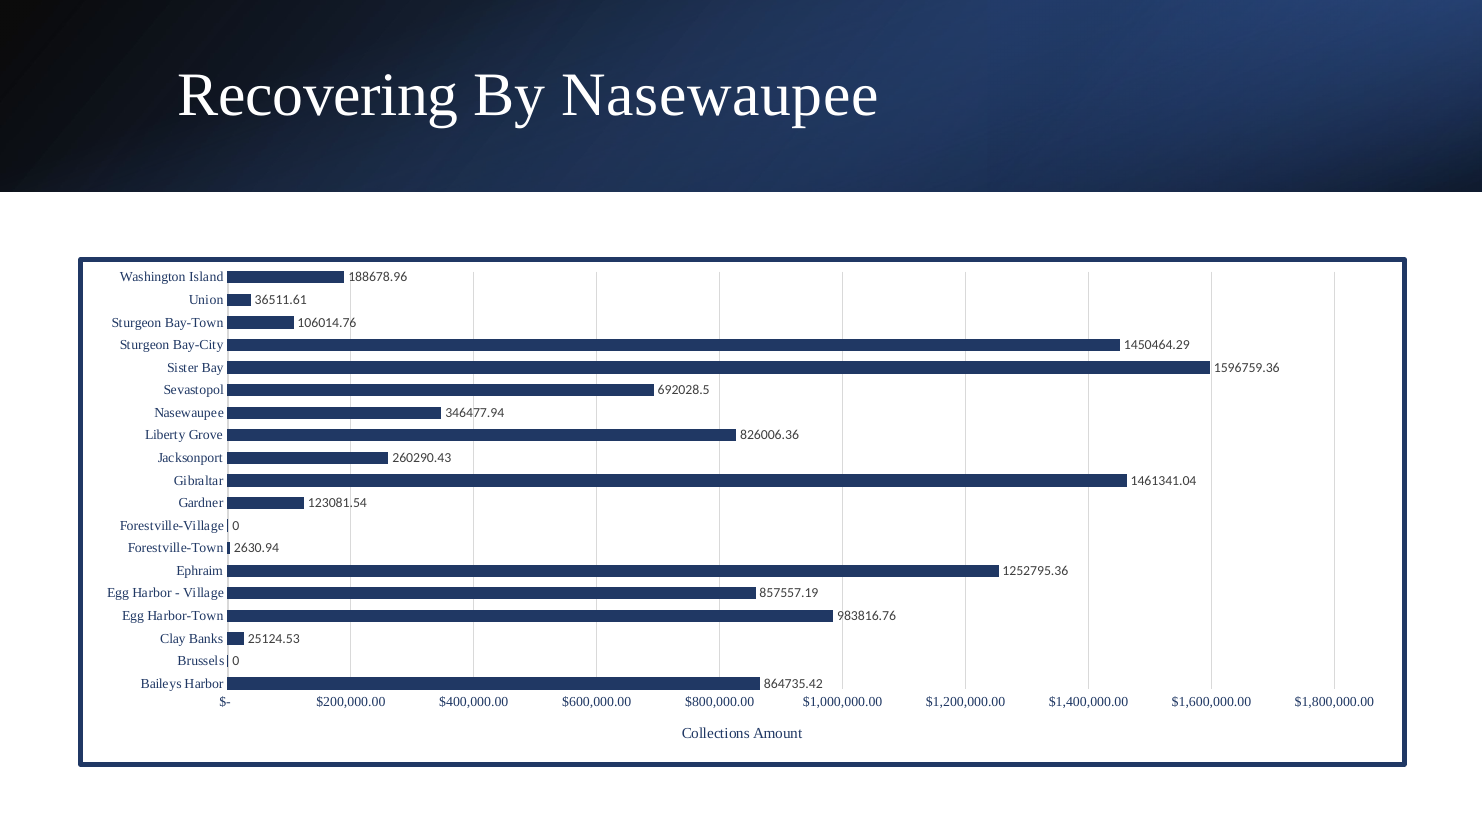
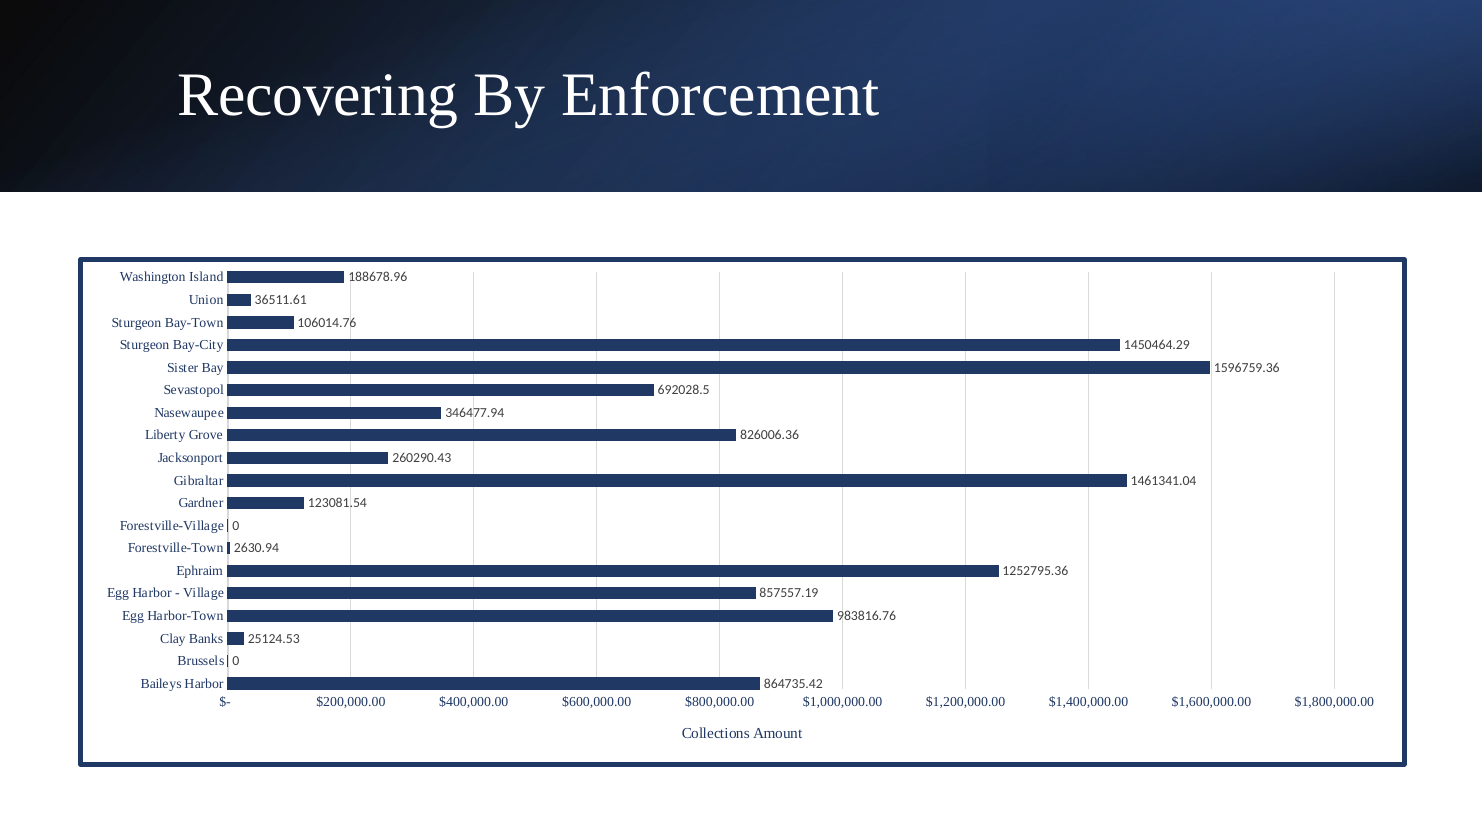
By Nasewaupee: Nasewaupee -> Enforcement
